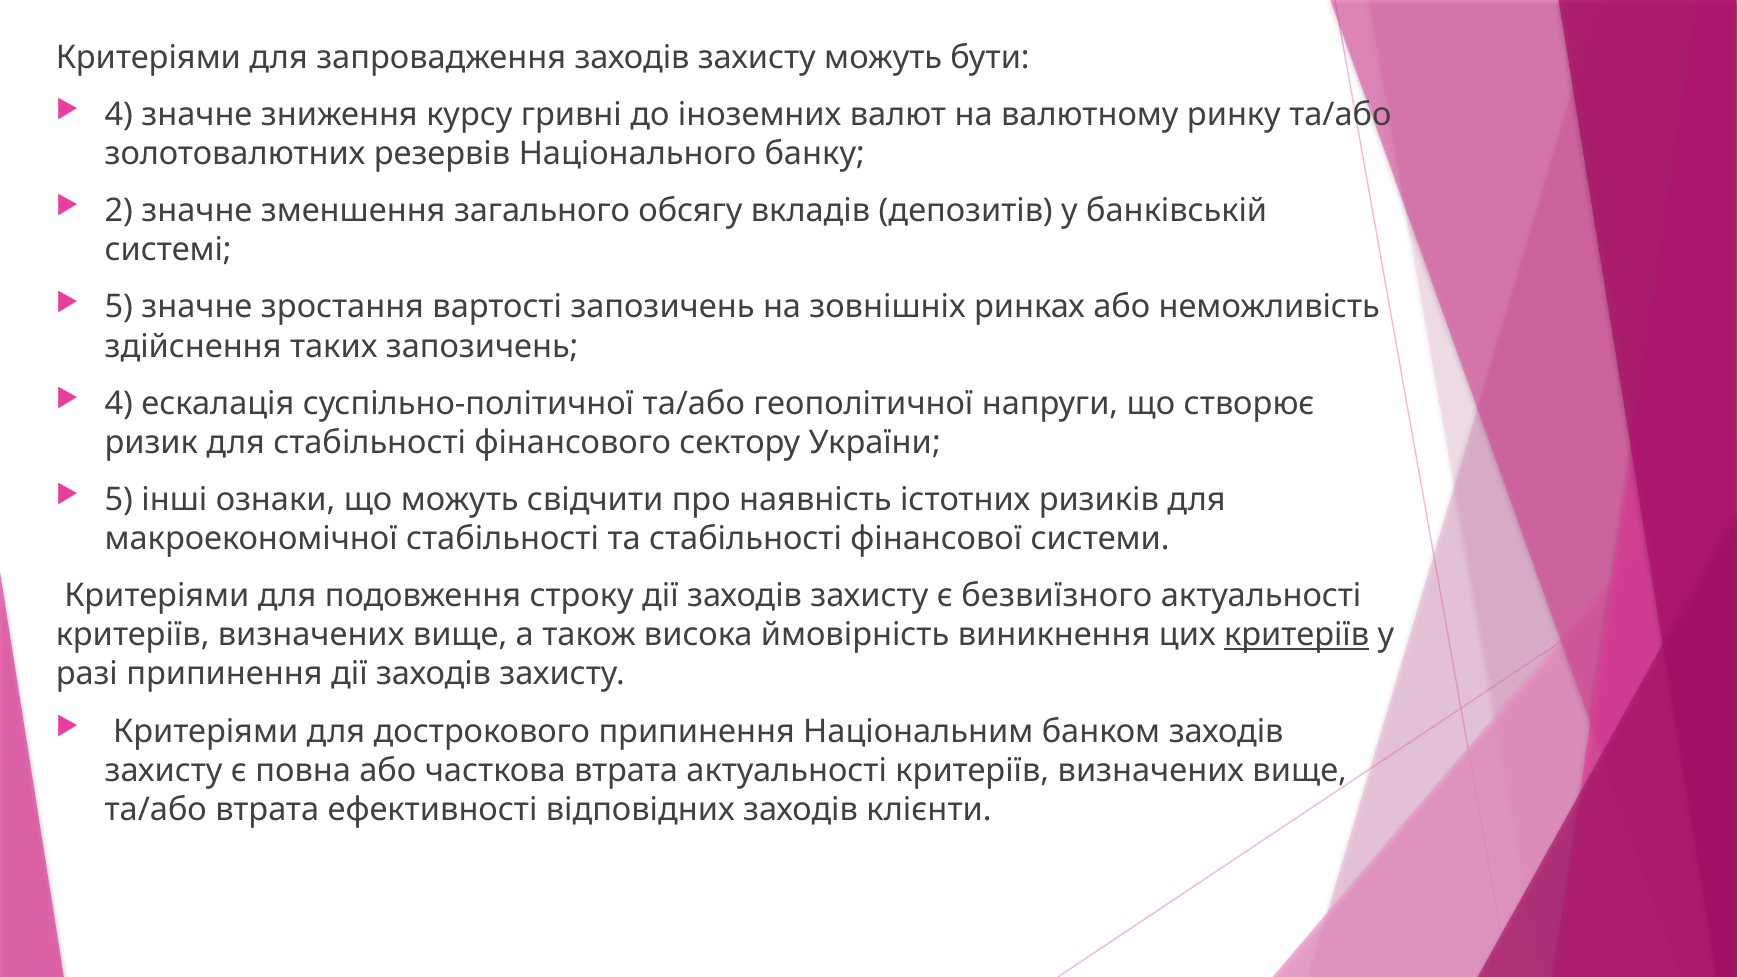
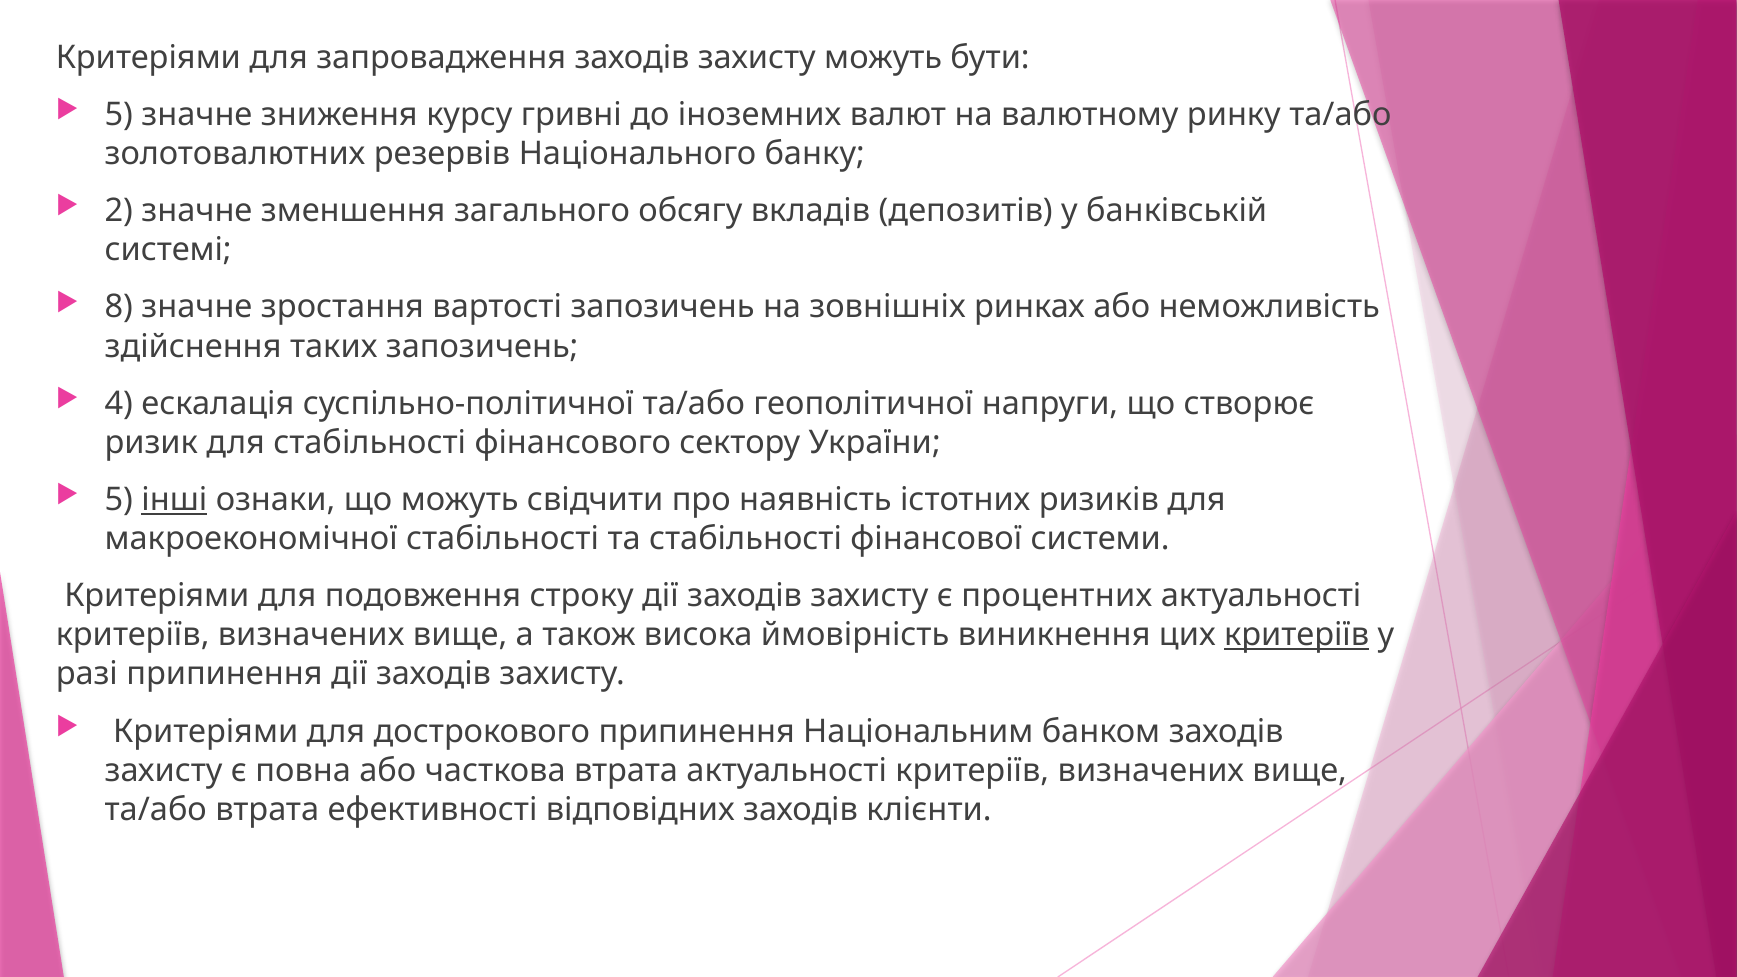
4 at (119, 115): 4 -> 5
5 at (119, 307): 5 -> 8
інші underline: none -> present
безвиїзного: безвиїзного -> процентних
